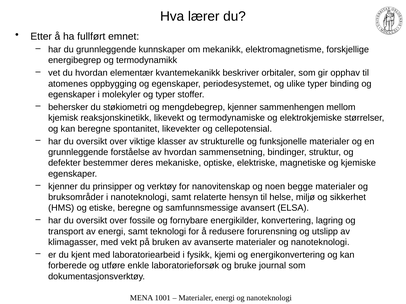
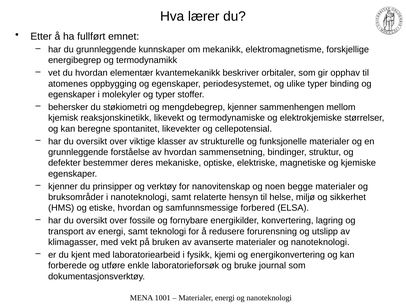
etiske beregne: beregne -> hvordan
avansert: avansert -> forbered
